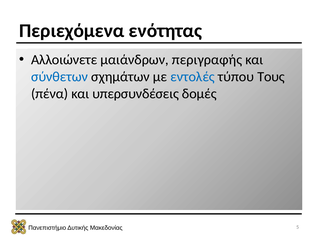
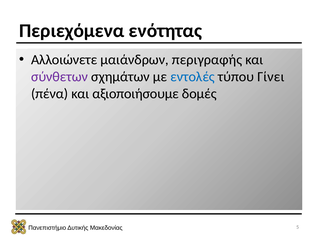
σύνθετων colour: blue -> purple
Τους: Τους -> Γίνει
υπερσυνδέσεις: υπερσυνδέσεις -> αξιοποιήσουμε
